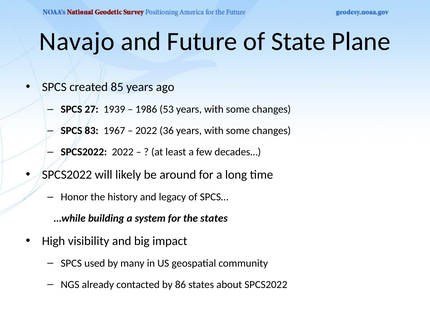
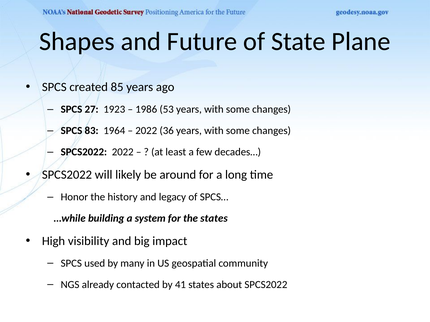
Navajo: Navajo -> Shapes
1939: 1939 -> 1923
1967: 1967 -> 1964
86: 86 -> 41
